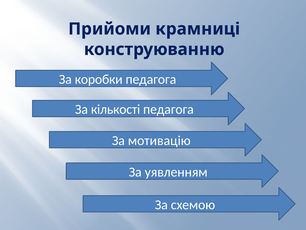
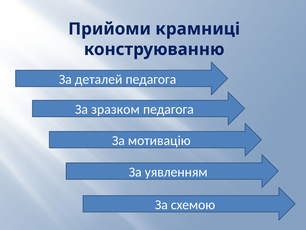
коробки: коробки -> деталей
кількості: кількості -> зразком
